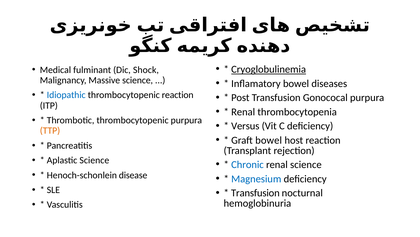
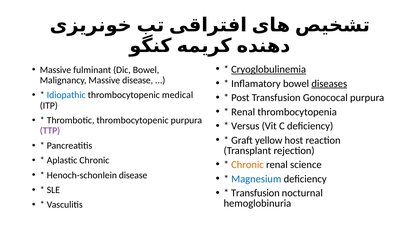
Medical at (55, 70): Medical -> Massive
Dic Shock: Shock -> Bowel
Massive science: science -> disease
diseases underline: none -> present
thrombocytopenic reaction: reaction -> medical
TTP colour: orange -> purple
Graft bowel: bowel -> yellow
Aplastic Science: Science -> Chronic
Chronic at (247, 164) colour: blue -> orange
